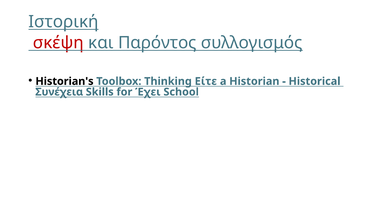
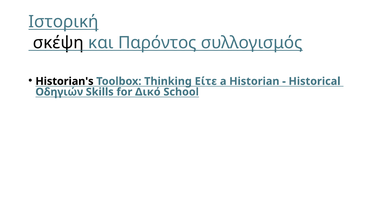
σκέψη colour: red -> black
Συνέχεια: Συνέχεια -> Οδηγιών
Έχει: Έχει -> Δικό
